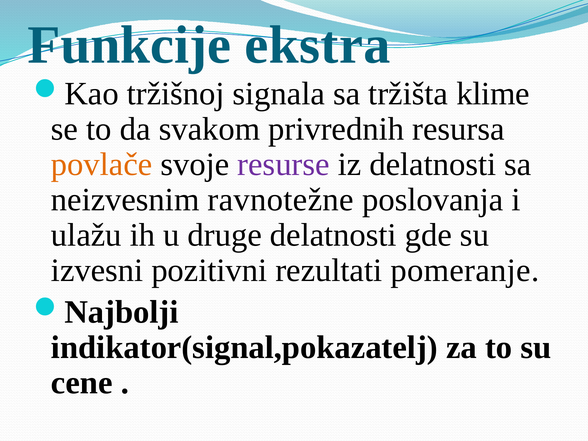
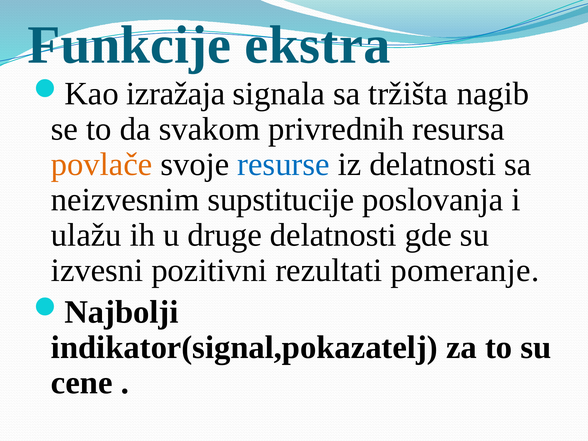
tržišnoj: tržišnoj -> izražaja
klime: klime -> nagib
resurse colour: purple -> blue
ravnotežne: ravnotežne -> supstitucije
